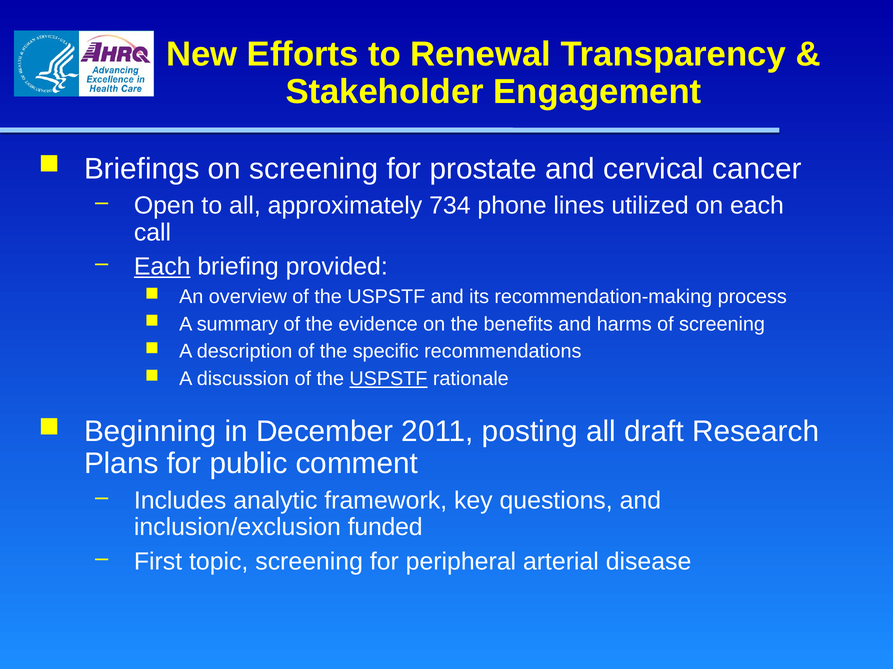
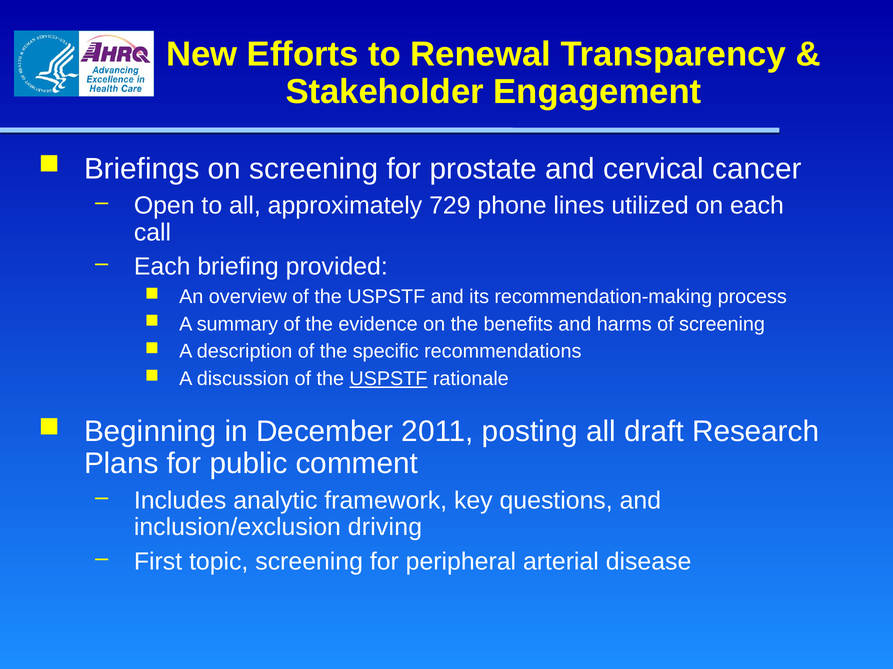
734: 734 -> 729
Each at (162, 267) underline: present -> none
funded: funded -> driving
